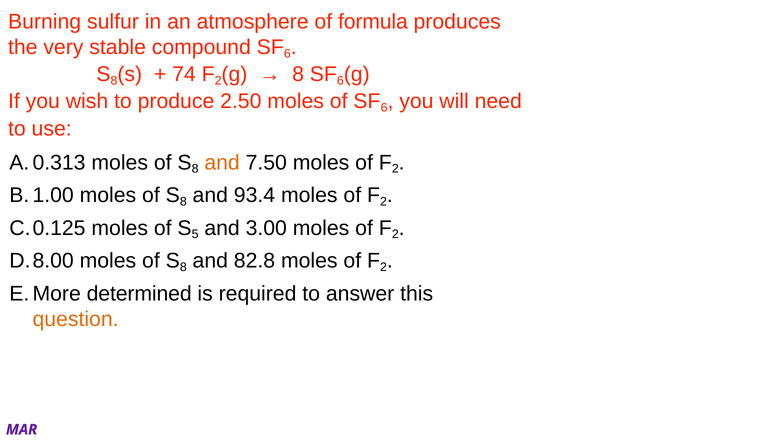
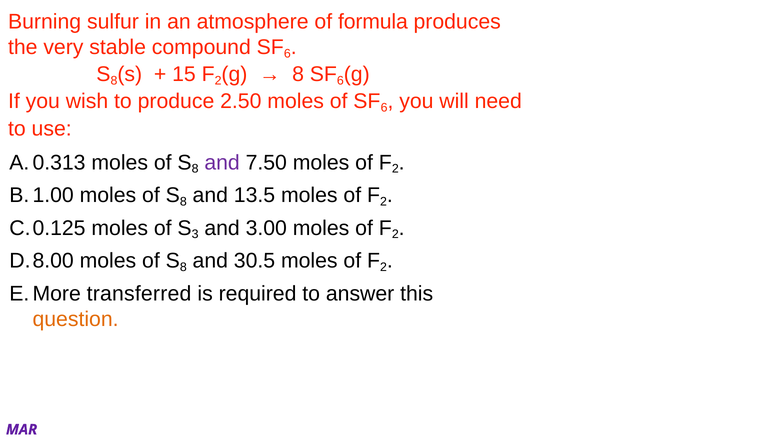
74: 74 -> 15
and at (222, 163) colour: orange -> purple
93.4: 93.4 -> 13.5
5: 5 -> 3
82.8: 82.8 -> 30.5
determined: determined -> transferred
